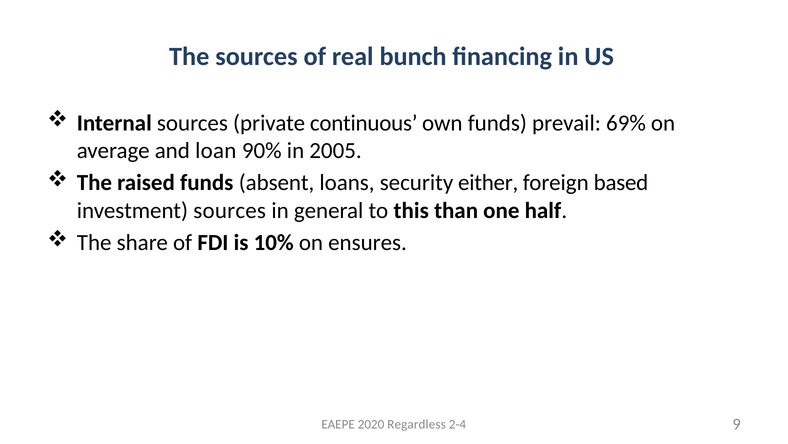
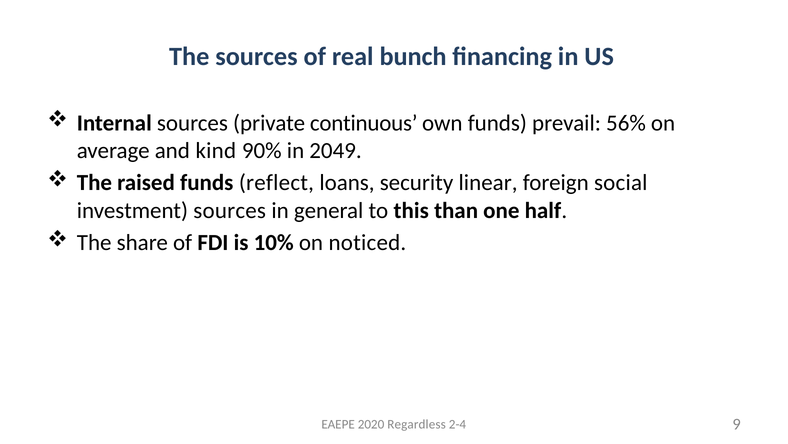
69%: 69% -> 56%
loan: loan -> kind
2005: 2005 -> 2049
absent: absent -> reflect
either: either -> linear
based: based -> social
ensures: ensures -> noticed
